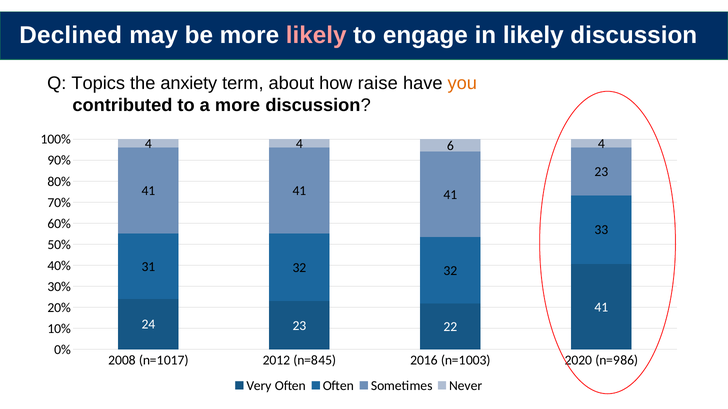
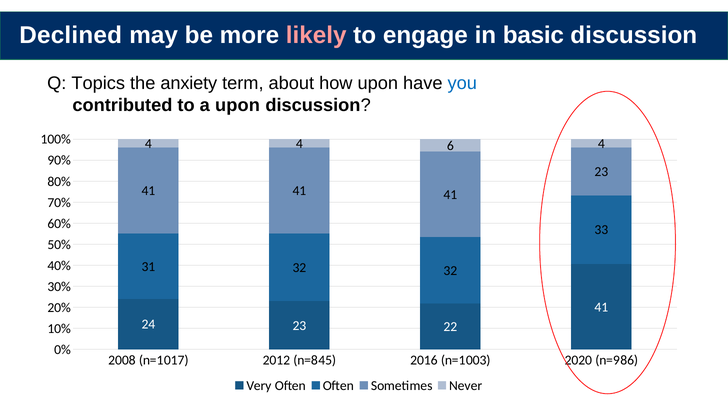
in likely: likely -> basic
how raise: raise -> upon
you colour: orange -> blue
a more: more -> upon
